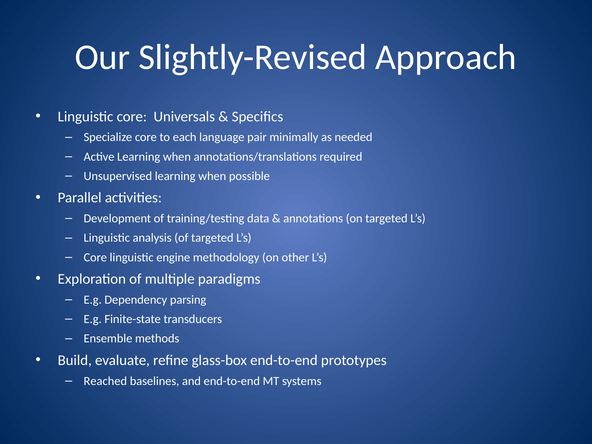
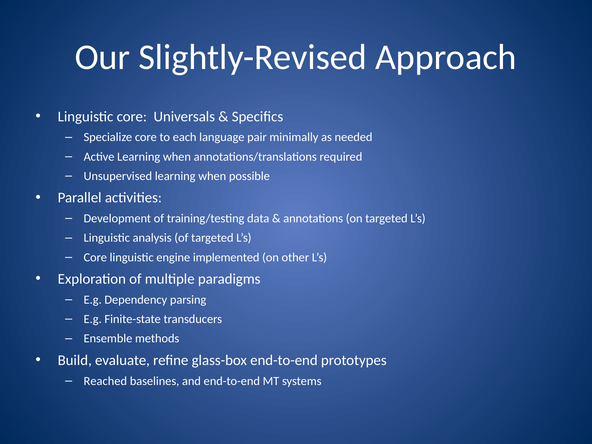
methodology: methodology -> implemented
